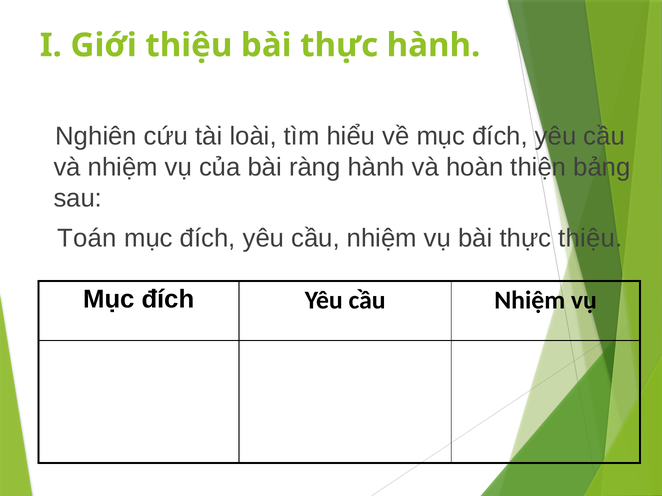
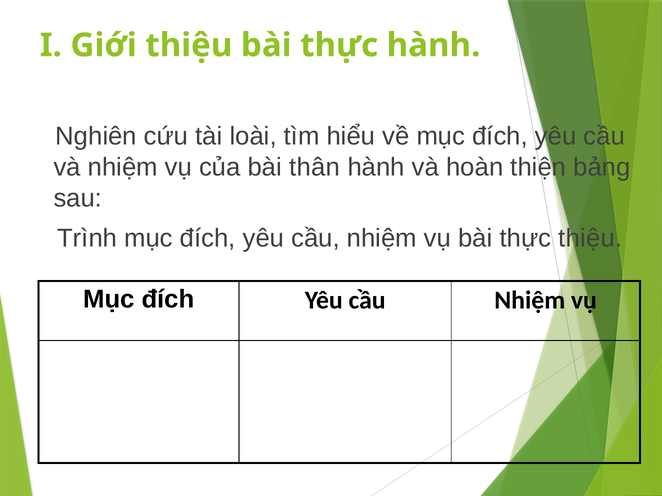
ràng: ràng -> thân
Toán: Toán -> Trình
